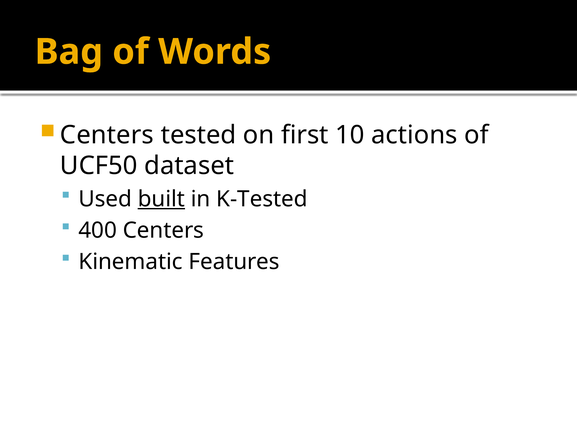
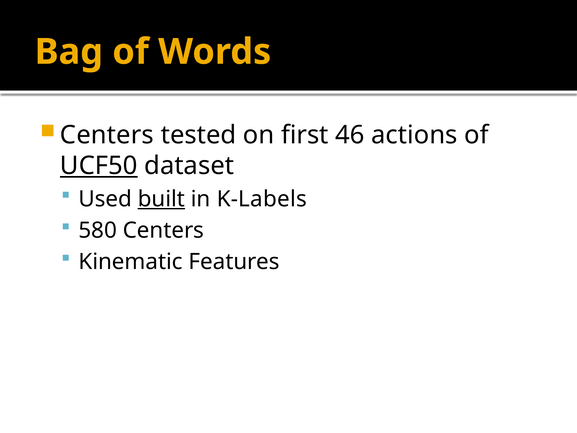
10: 10 -> 46
UCF50 underline: none -> present
K-Tested: K-Tested -> K-Labels
400: 400 -> 580
